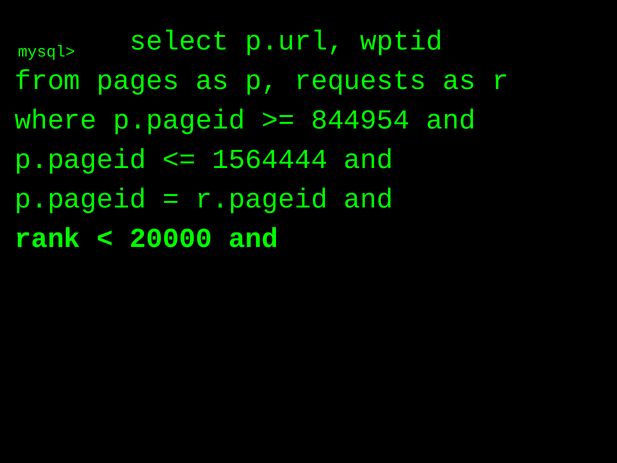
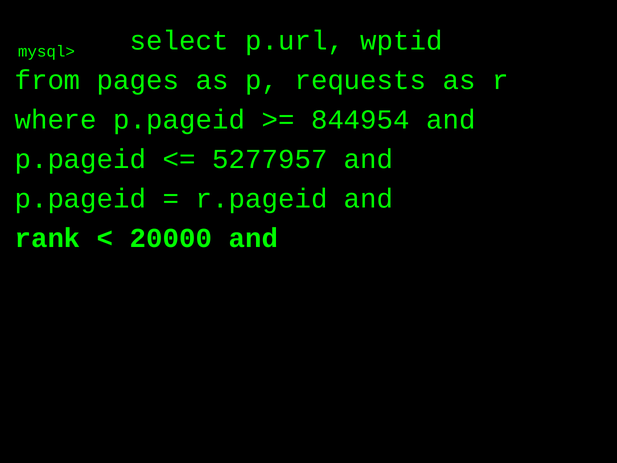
1564444: 1564444 -> 5277957
